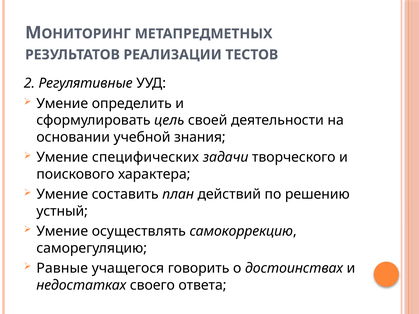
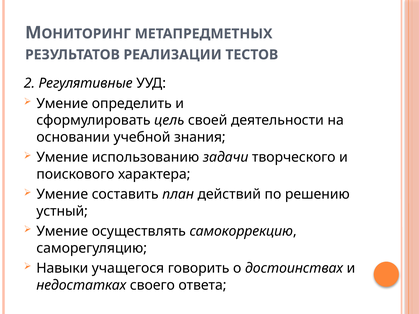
специфических: специфических -> использованию
Равные: Равные -> Навыки
